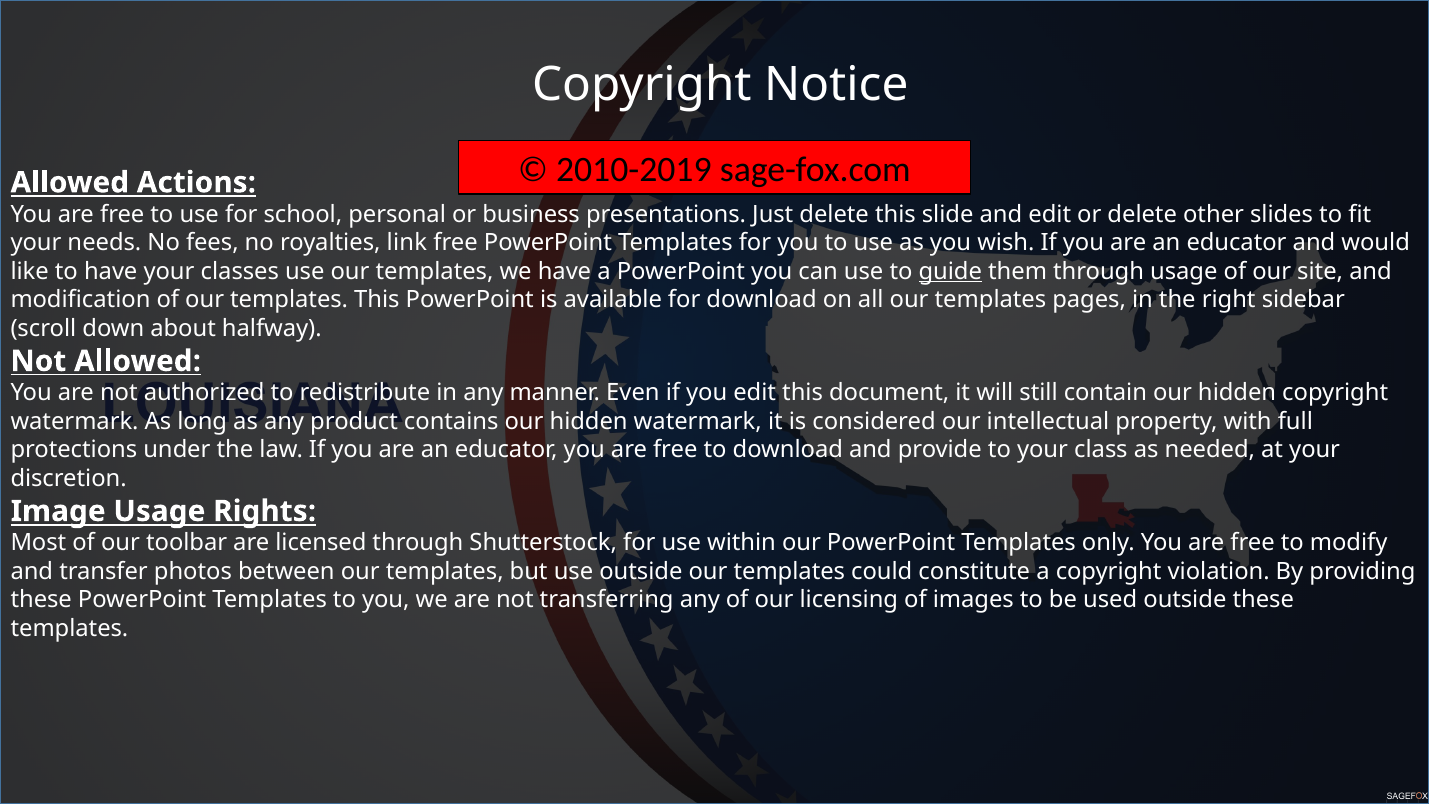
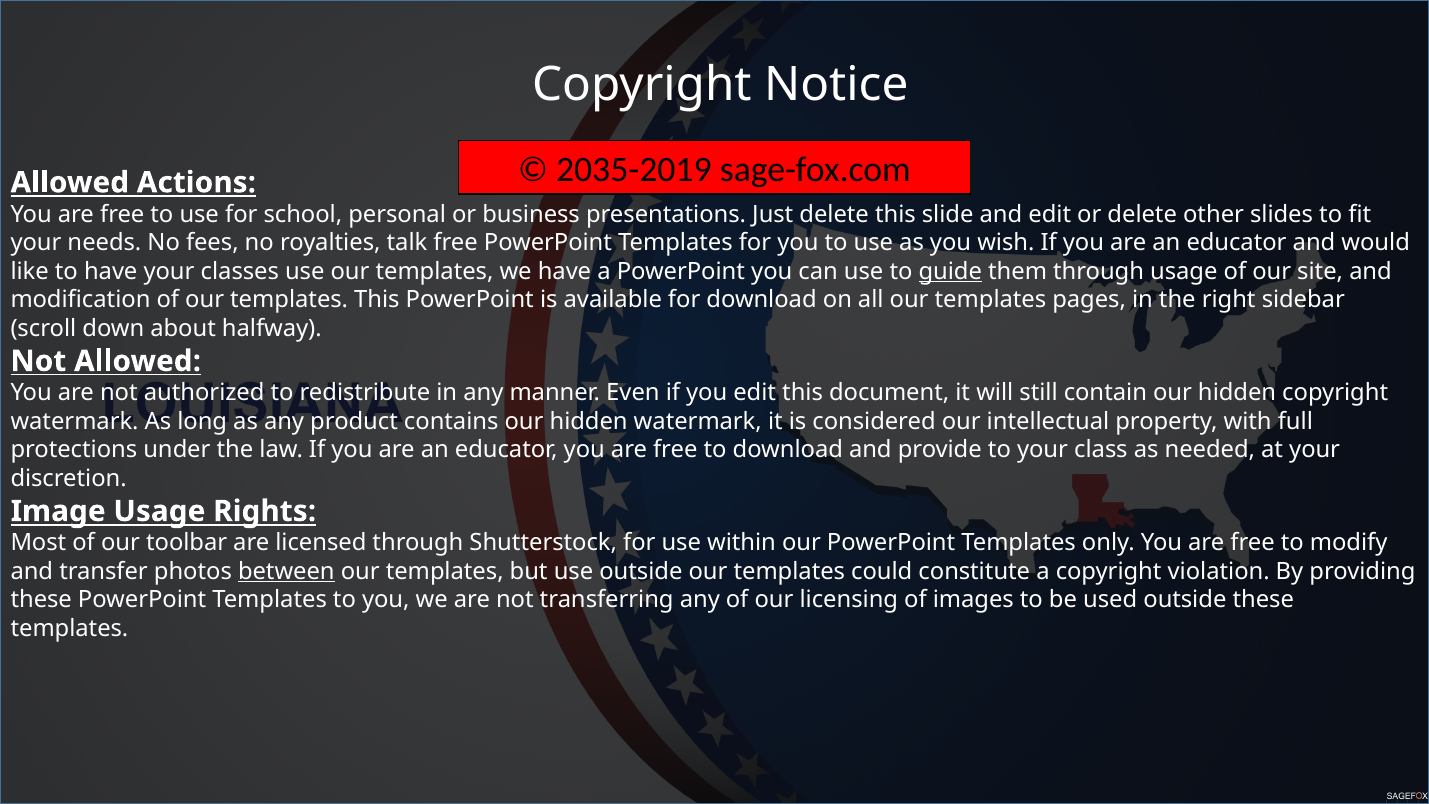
2010-2019: 2010-2019 -> 2035-2019
link: link -> talk
between underline: none -> present
